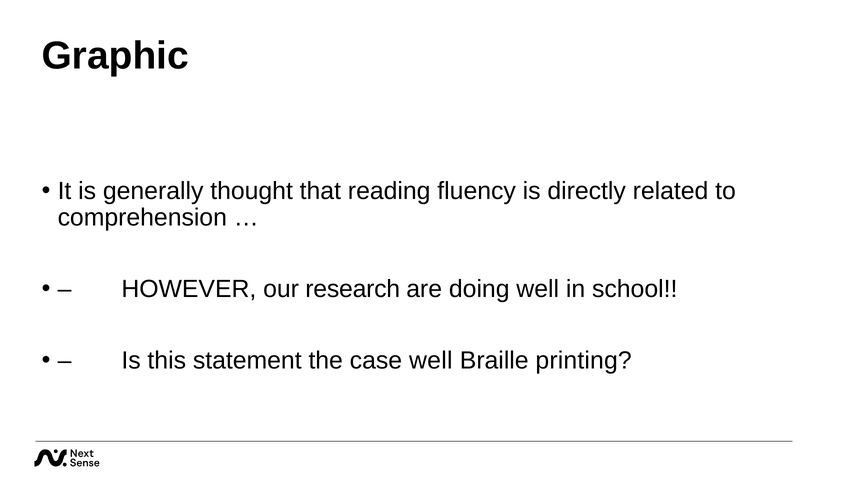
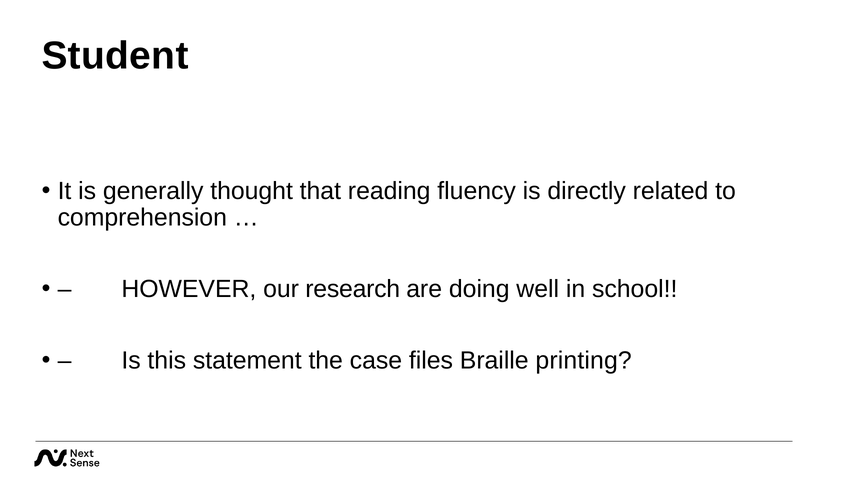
Graphic: Graphic -> Student
case well: well -> files
